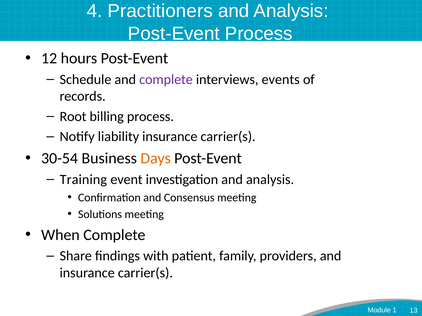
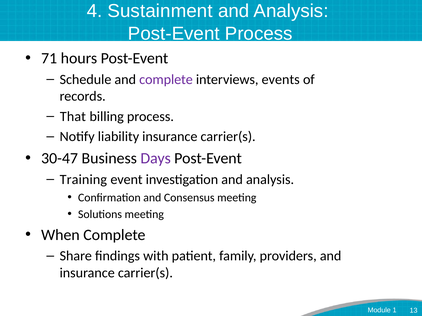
Practitioners: Practitioners -> Sustainment
12: 12 -> 71
Root: Root -> That
30-54: 30-54 -> 30-47
Days colour: orange -> purple
